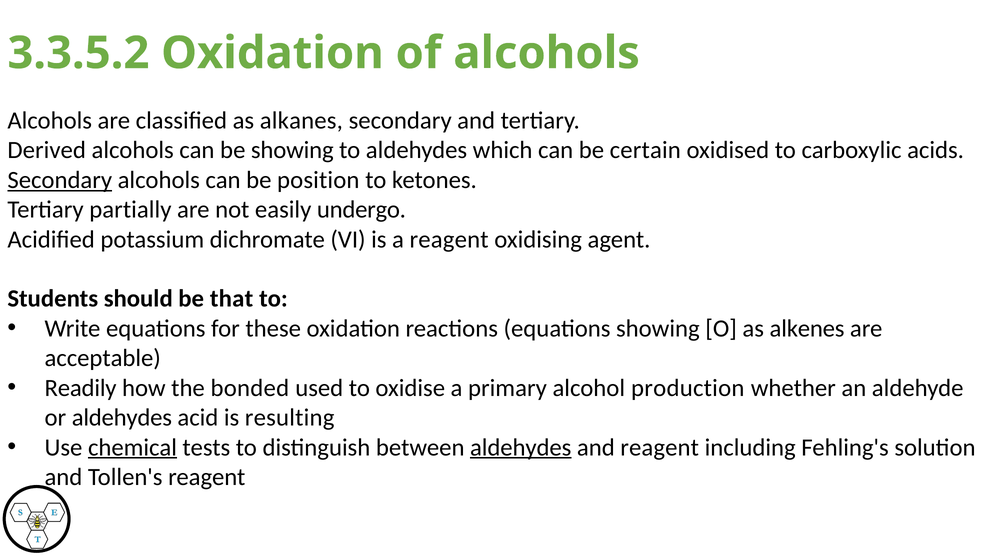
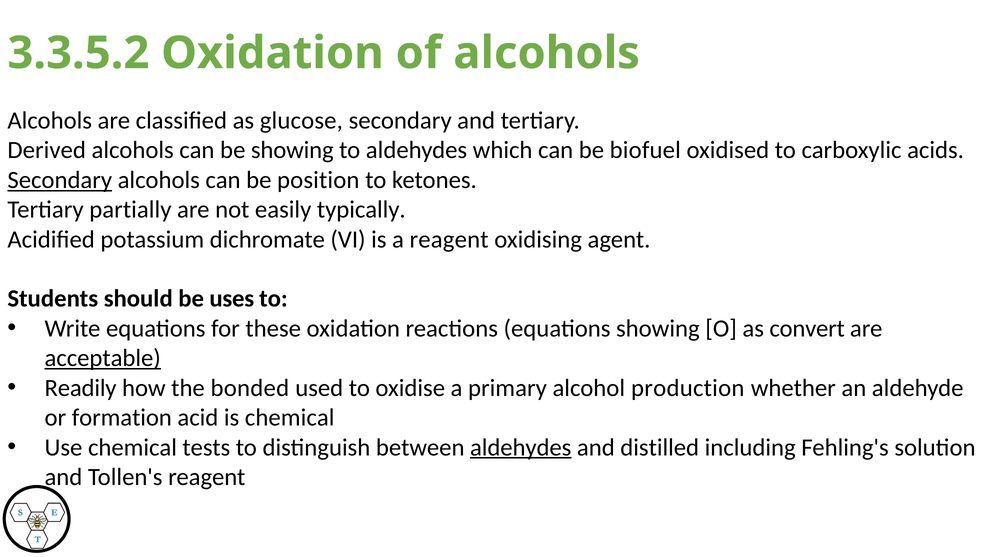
alkanes: alkanes -> glucose
certain: certain -> biofuel
undergo: undergo -> typically
that: that -> uses
alkenes: alkenes -> convert
acceptable underline: none -> present
or aldehydes: aldehydes -> formation
is resulting: resulting -> chemical
chemical at (132, 447) underline: present -> none
and reagent: reagent -> distilled
